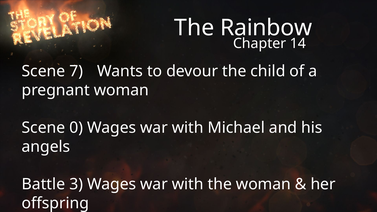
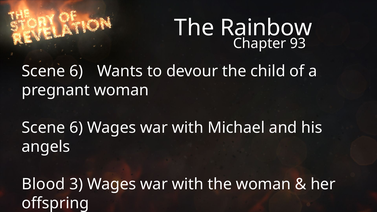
14: 14 -> 93
7 at (76, 71): 7 -> 6
0 at (76, 128): 0 -> 6
Battle: Battle -> Blood
